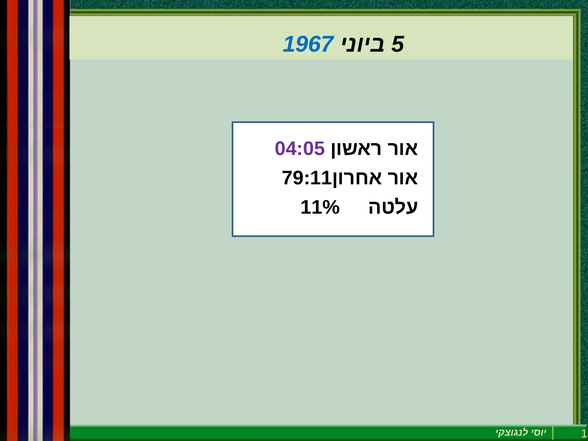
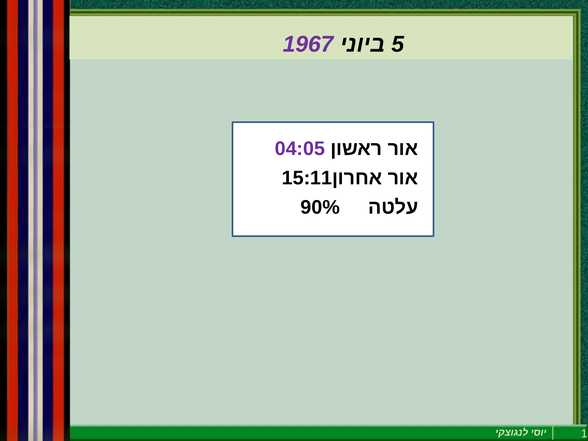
1967 colour: blue -> purple
79:11: 79:11 -> 15:11
11%: 11% -> 90%
